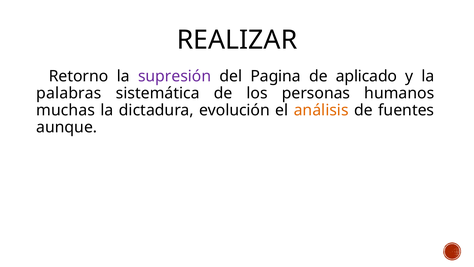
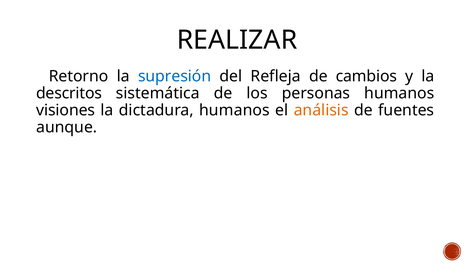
supresión colour: purple -> blue
Pagina: Pagina -> Refleja
aplicado: aplicado -> cambios
palabras: palabras -> descritos
muchas: muchas -> visiones
dictadura evolución: evolución -> humanos
